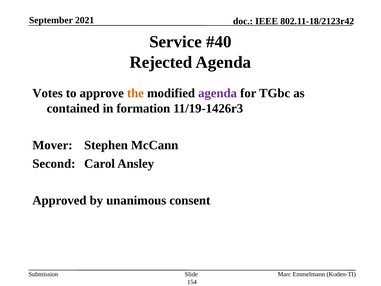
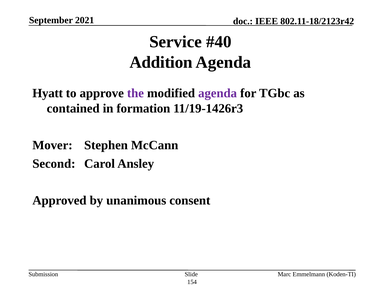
Rejected: Rejected -> Addition
Votes: Votes -> Hyatt
the colour: orange -> purple
